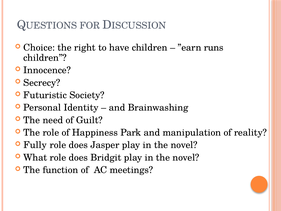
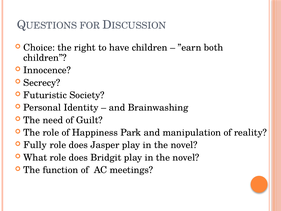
runs: runs -> both
